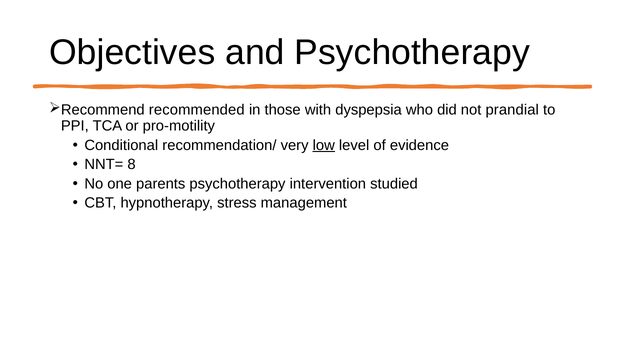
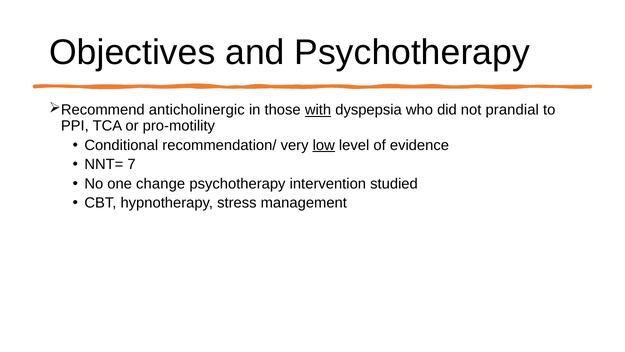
recommended: recommended -> anticholinergic
with underline: none -> present
8: 8 -> 7
parents: parents -> change
